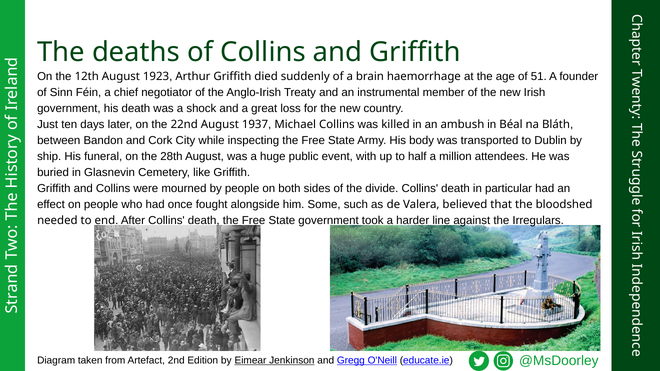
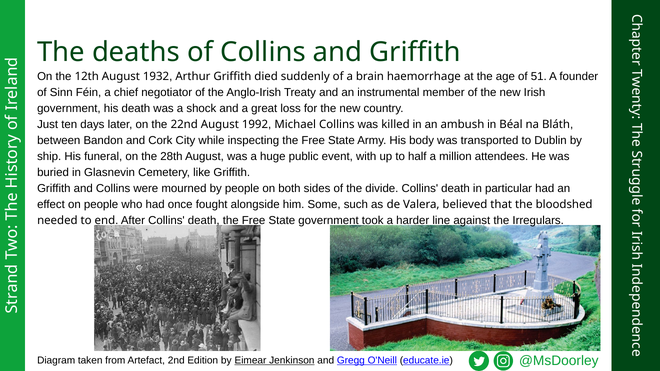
1923: 1923 -> 1932
1937: 1937 -> 1992
